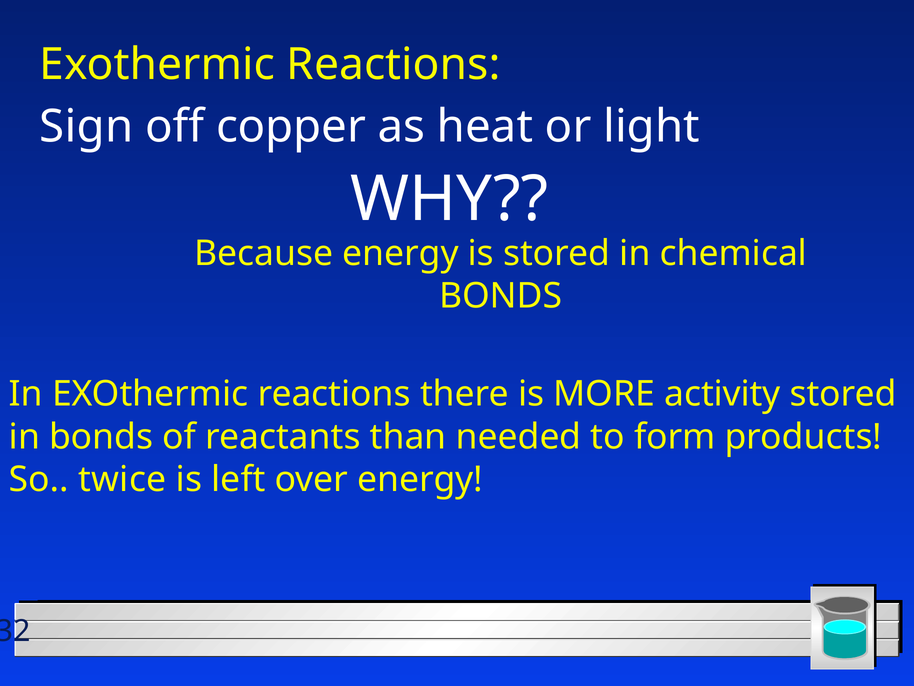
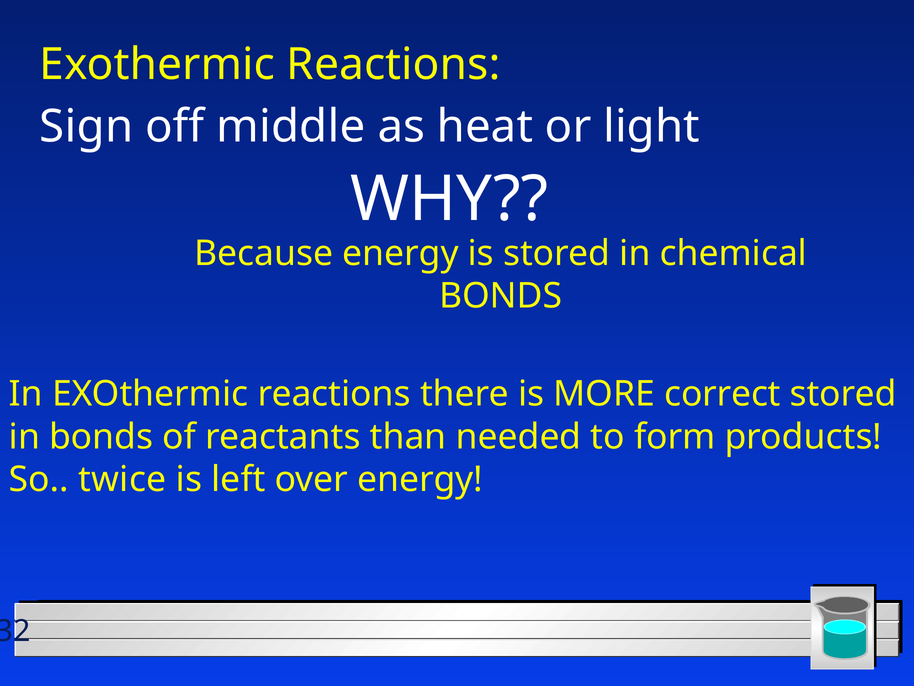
copper: copper -> middle
activity: activity -> correct
